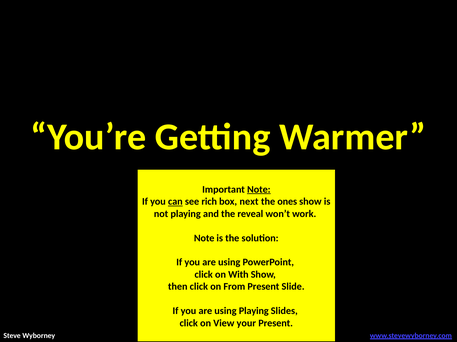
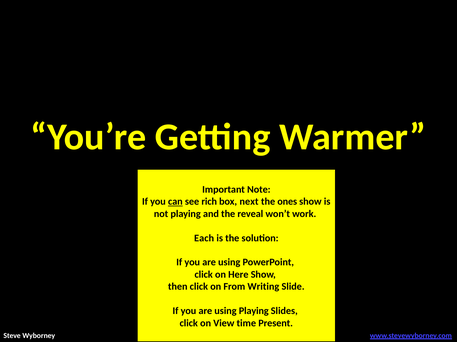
Note at (259, 190) underline: present -> none
Note at (204, 239): Note -> Each
With: With -> Here
From Present: Present -> Writing
your: your -> time
